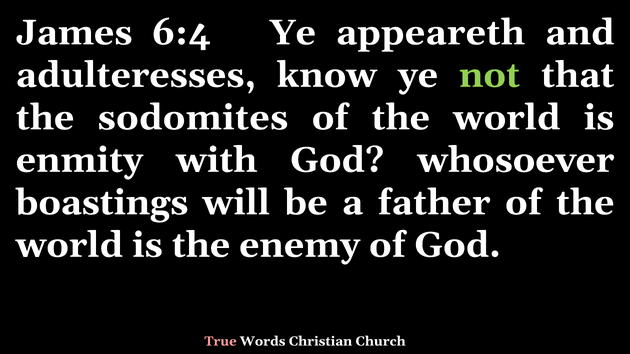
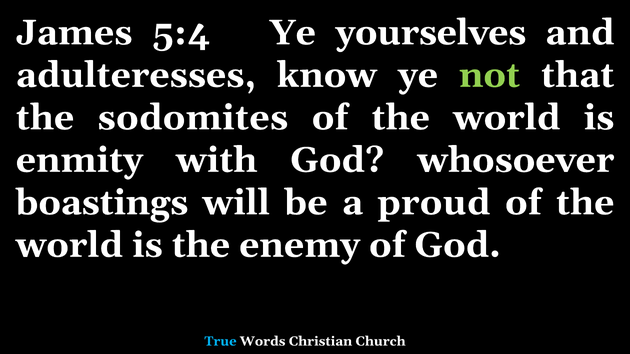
6:4: 6:4 -> 5:4
appeareth: appeareth -> yourselves
father: father -> proud
True colour: pink -> light blue
